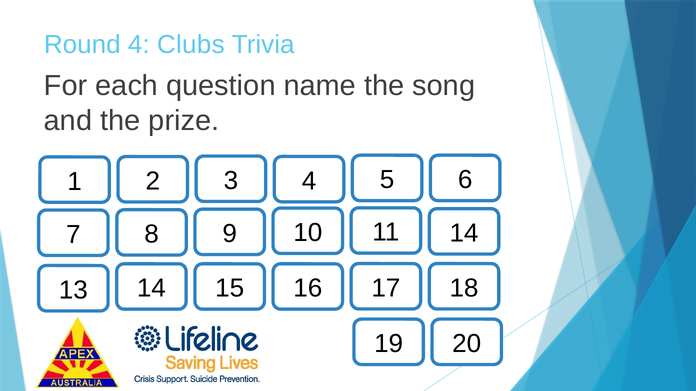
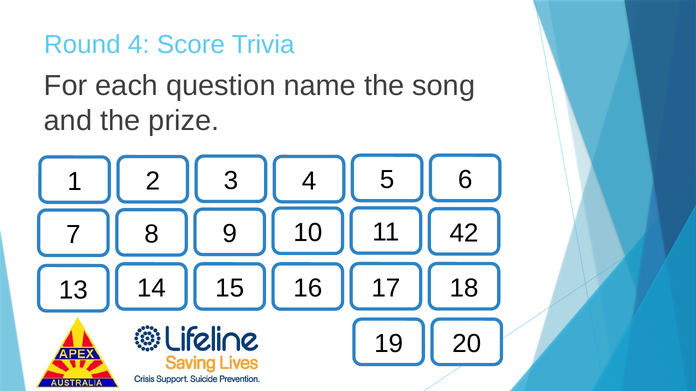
Clubs: Clubs -> Score
11 14: 14 -> 42
